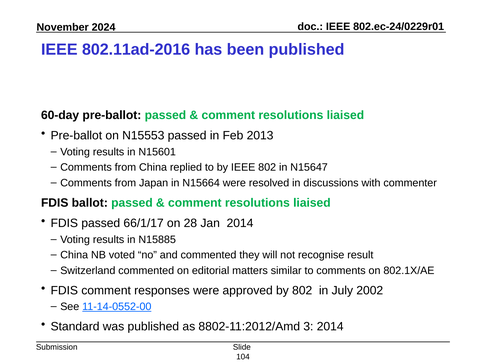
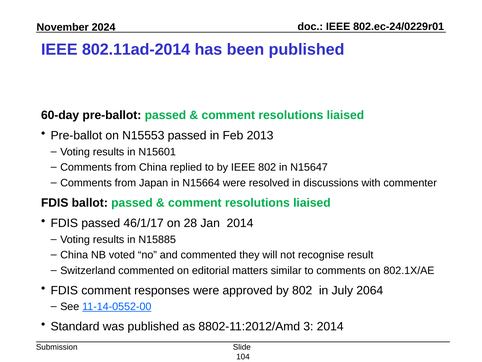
802.11ad-2016: 802.11ad-2016 -> 802.11ad-2014
66/1/17: 66/1/17 -> 46/1/17
2002: 2002 -> 2064
